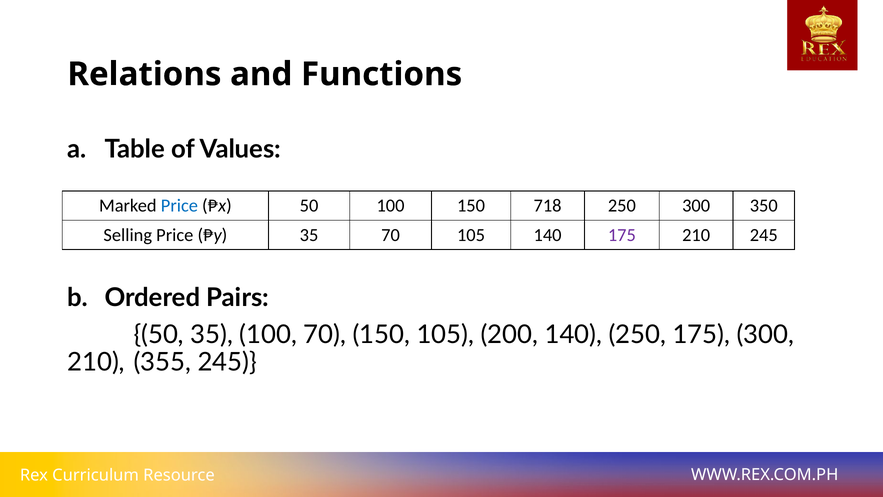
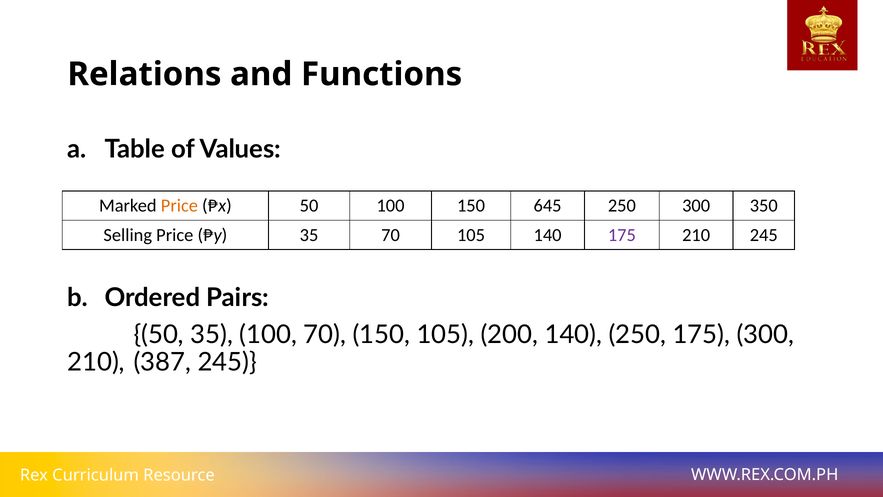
Price at (179, 206) colour: blue -> orange
718: 718 -> 645
355: 355 -> 387
